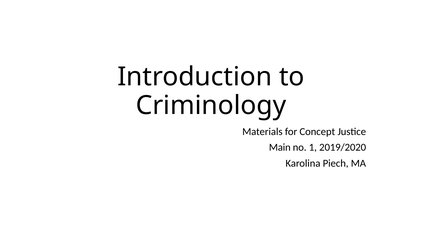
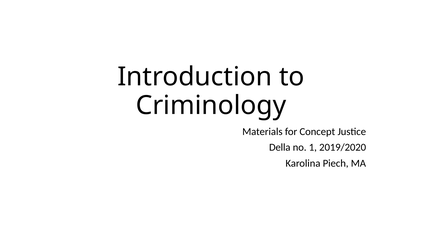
Main: Main -> Della
